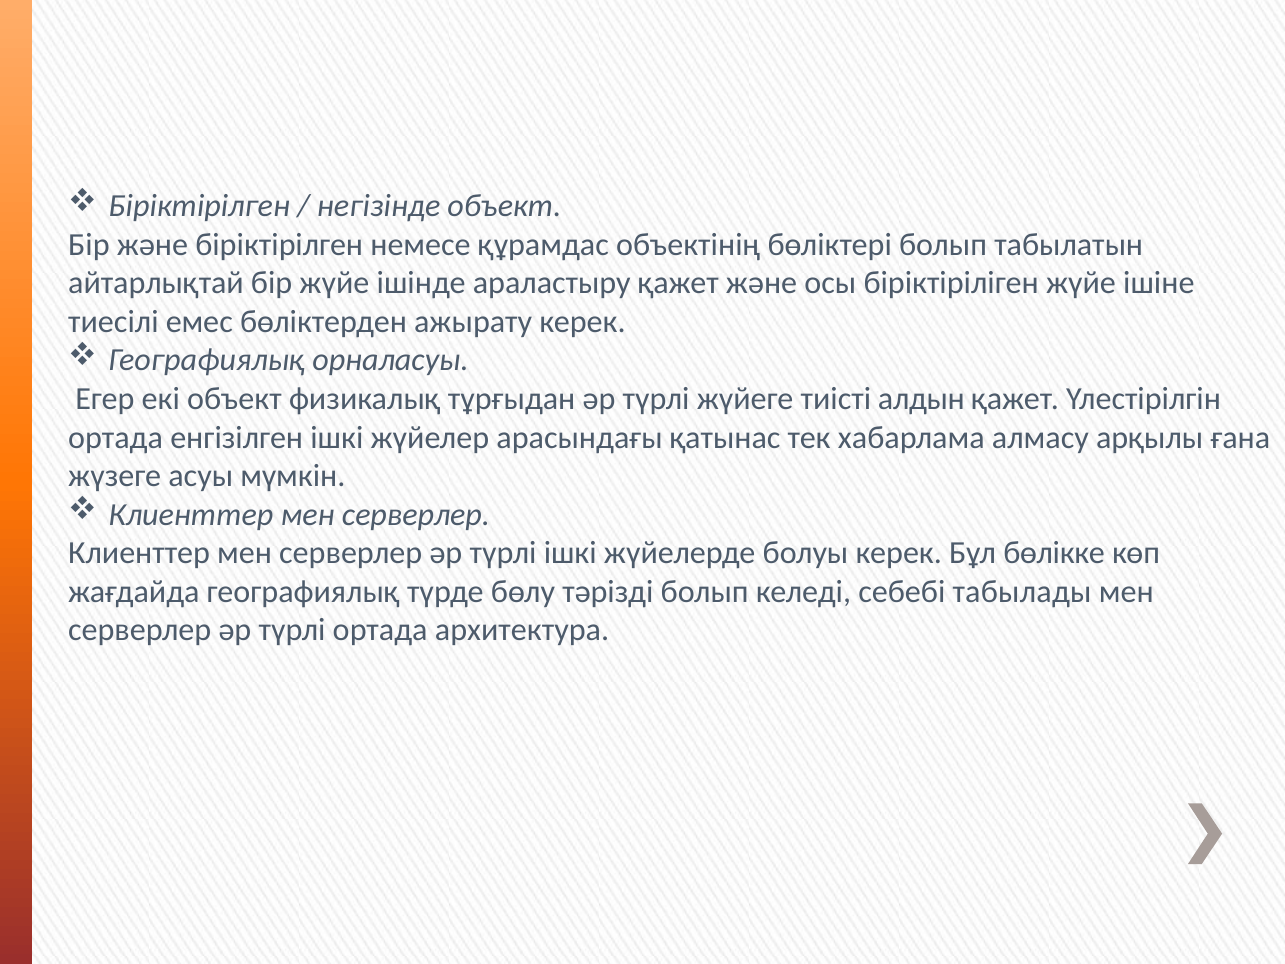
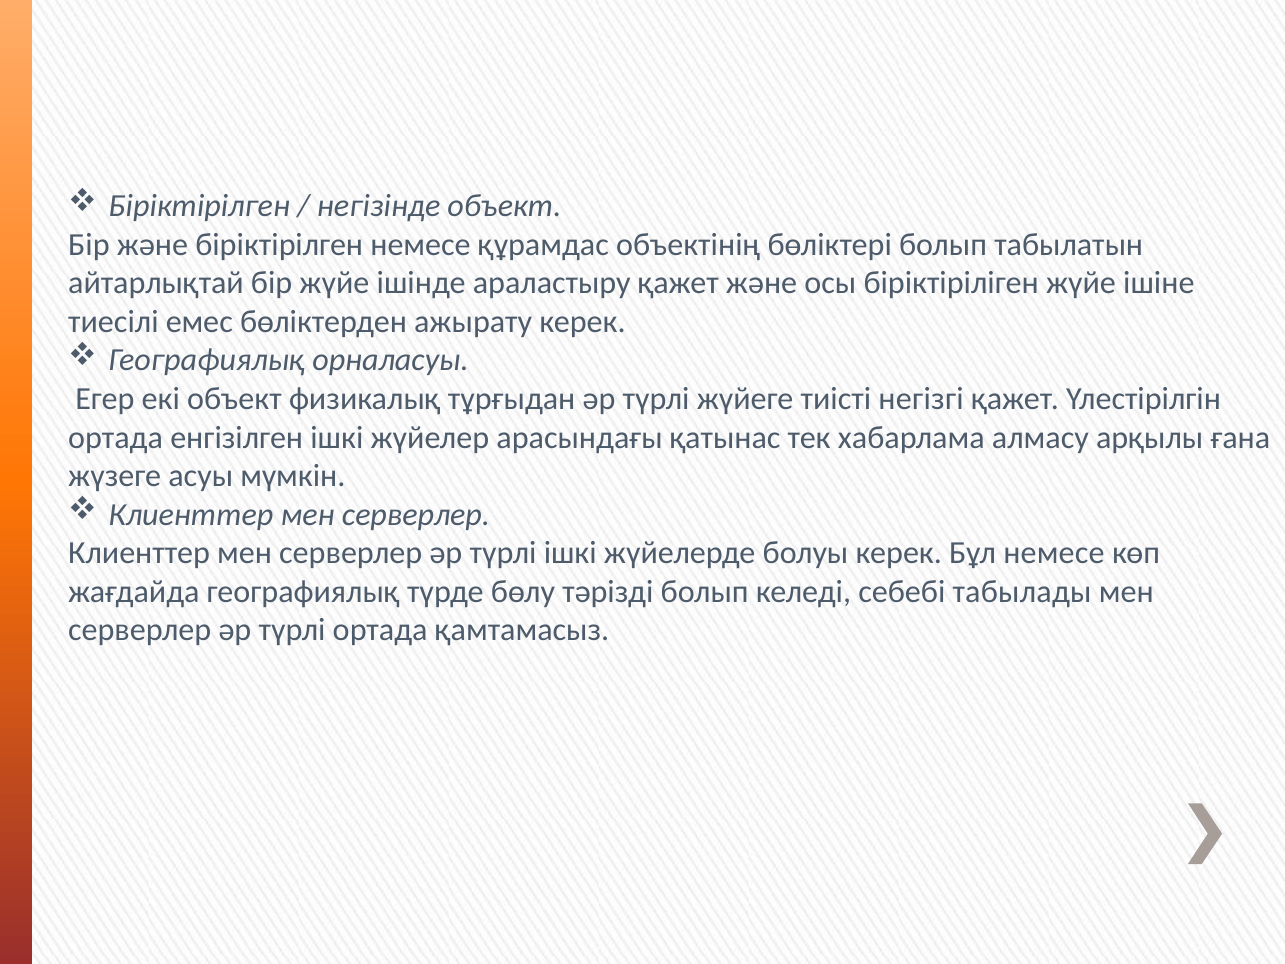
алдын: алдын -> негізгі
Бұл бөлікке: бөлікке -> немесе
архитектура: архитектура -> қамтамасыз
